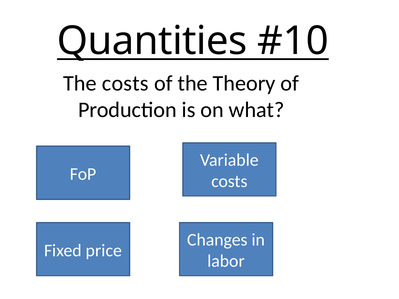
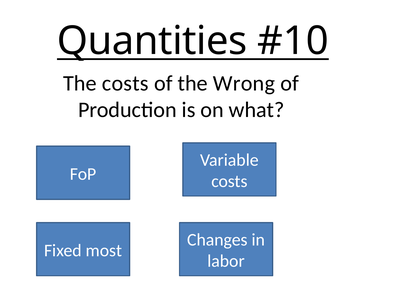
Theory: Theory -> Wrong
price: price -> most
